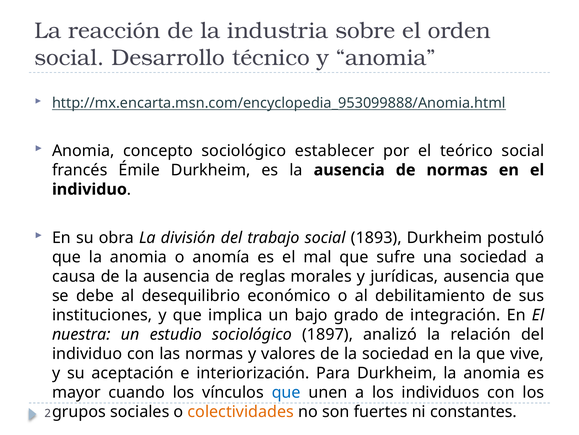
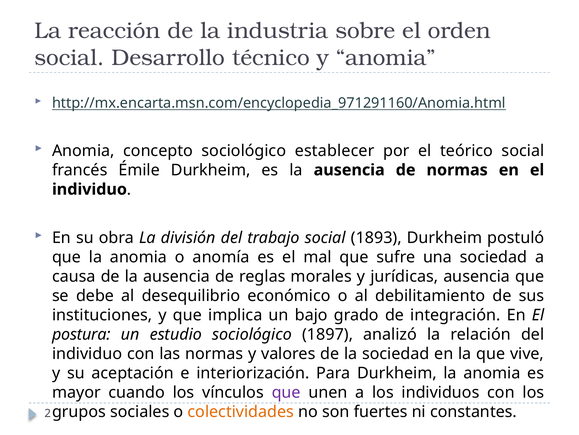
http://mx.encarta.msn.com/encyclopedia_953099888/Anomia.html: http://mx.encarta.msn.com/encyclopedia_953099888/Anomia.html -> http://mx.encarta.msn.com/encyclopedia_971291160/Anomia.html
nuestra: nuestra -> postura
que at (286, 392) colour: blue -> purple
